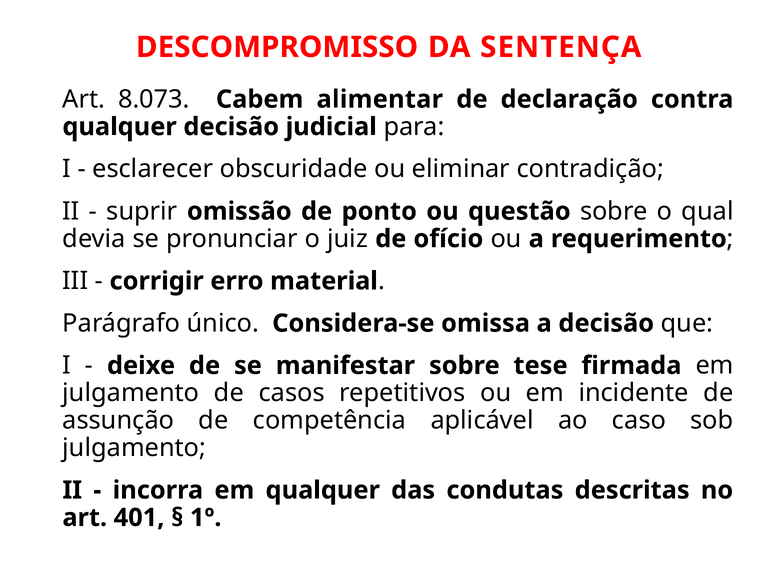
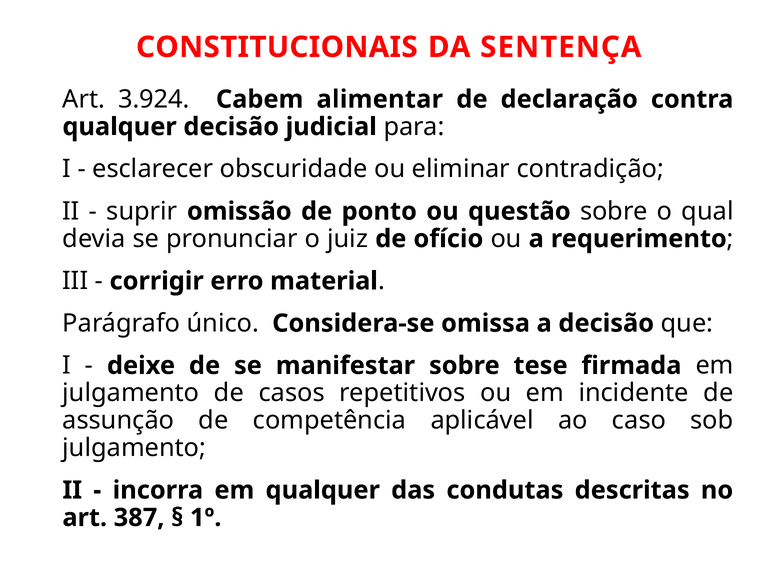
DESCOMPROMISSO: DESCOMPROMISSO -> CONSTITUCIONAIS
8.073: 8.073 -> 3.924
401: 401 -> 387
